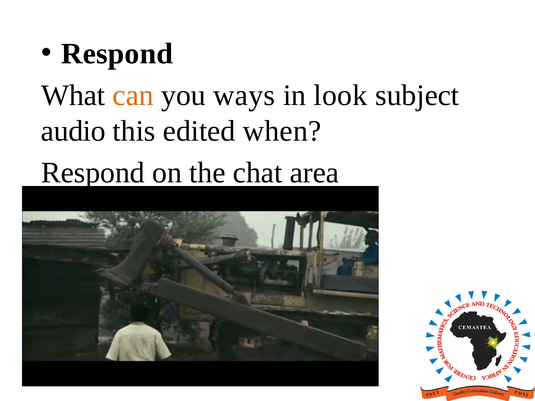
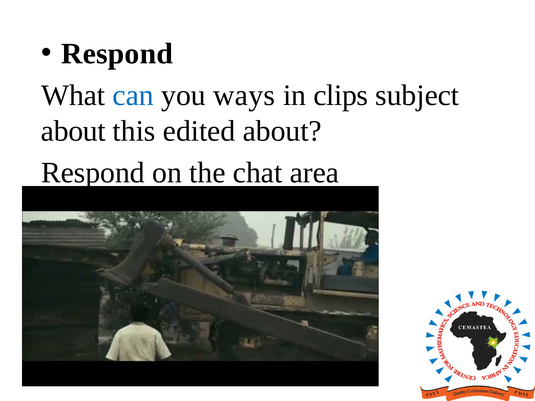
can colour: orange -> blue
look: look -> clips
audio at (73, 131): audio -> about
edited when: when -> about
